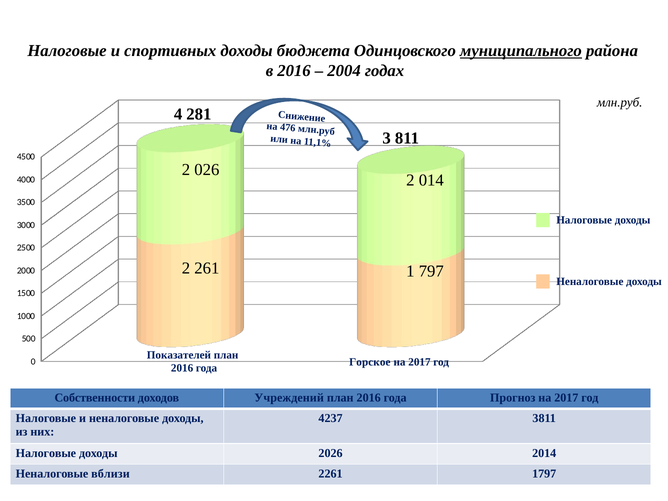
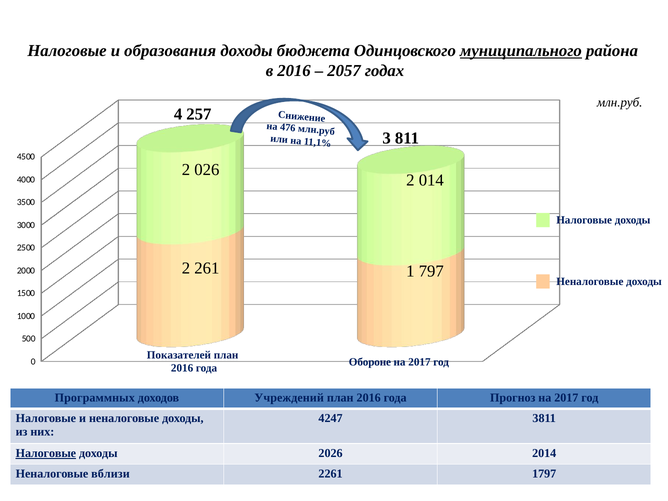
спортивных: спортивных -> образования
2004: 2004 -> 2057
281: 281 -> 257
Горское: Горское -> Обороне
Собственности: Собственности -> Программных
4237: 4237 -> 4247
Налоговые at (46, 453) underline: none -> present
